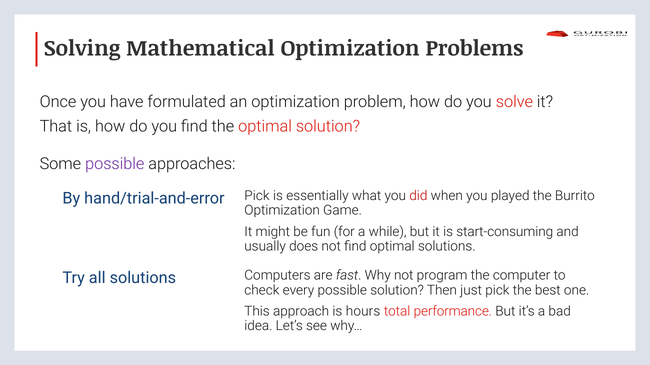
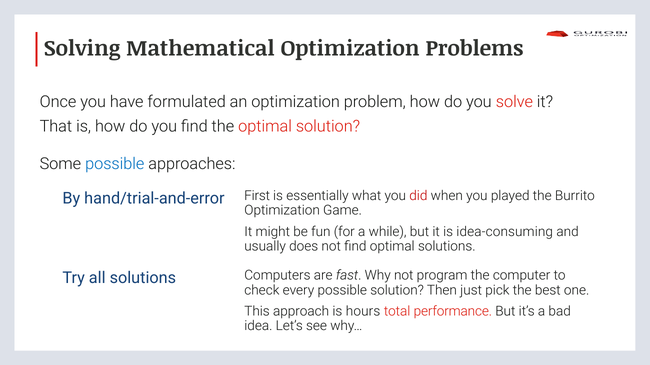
possible at (115, 164) colour: purple -> blue
hand/trial-and-error Pick: Pick -> First
start-consuming: start-consuming -> idea-consuming
